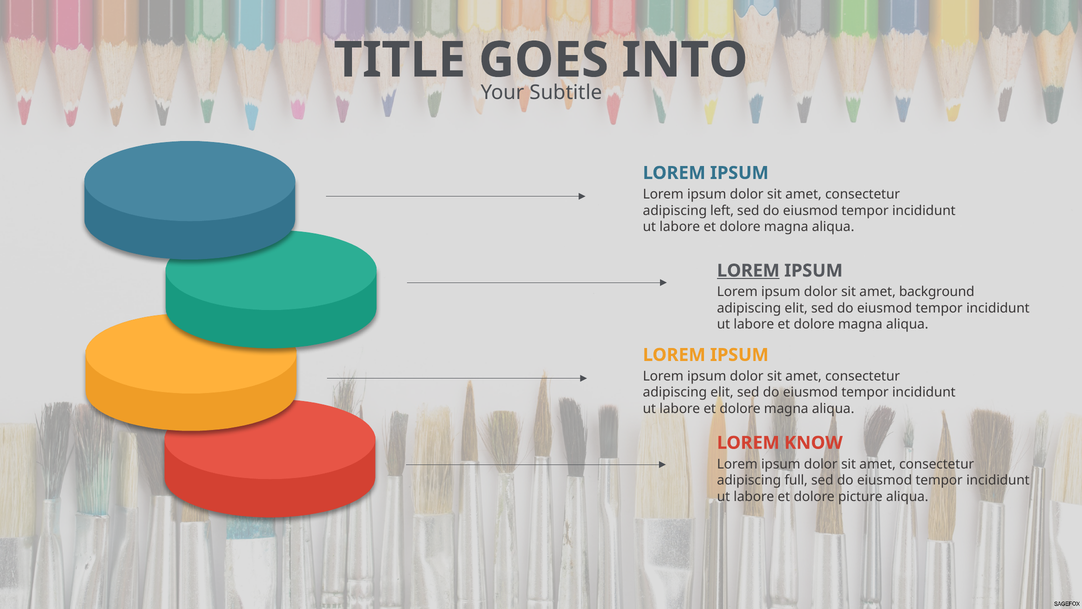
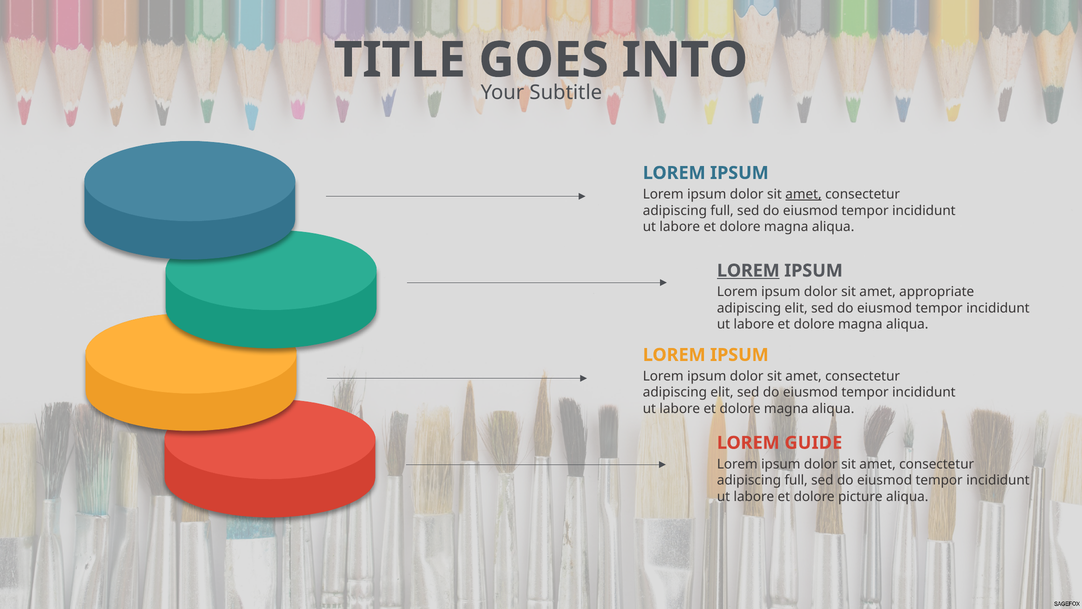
amet at (803, 194) underline: none -> present
left at (722, 210): left -> full
background: background -> appropriate
KNOW: KNOW -> GUIDE
